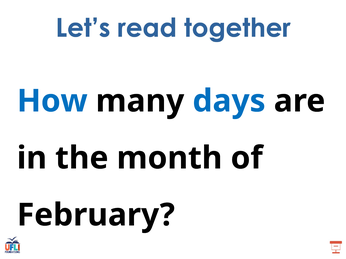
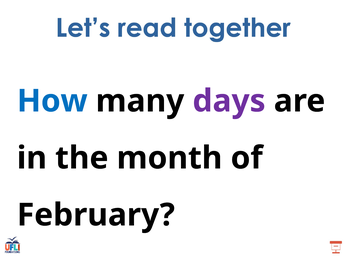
days colour: blue -> purple
